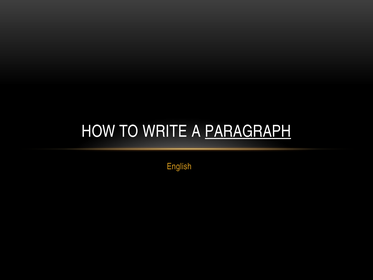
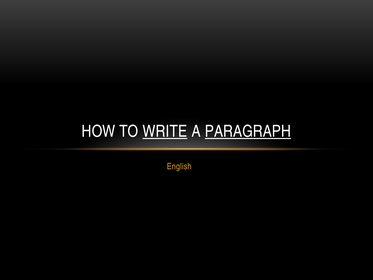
WRITE underline: none -> present
